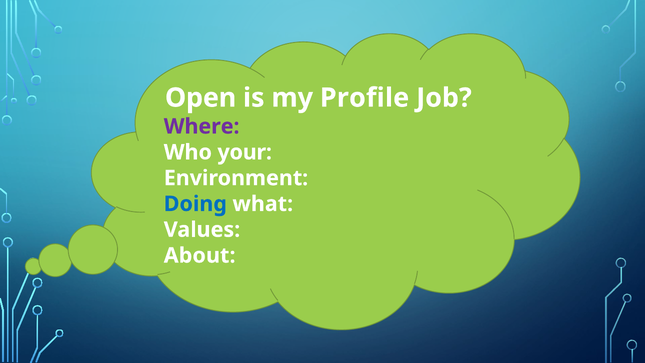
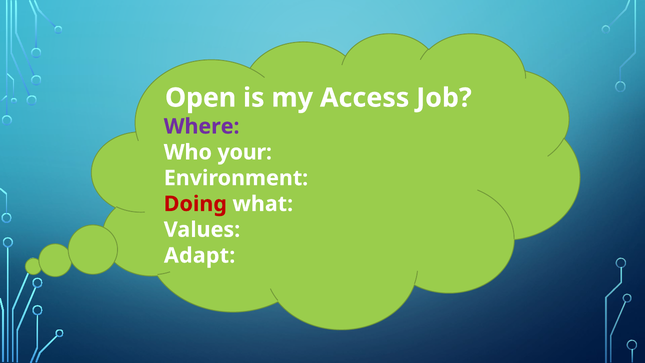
Profile: Profile -> Access
Doing colour: blue -> red
About: About -> Adapt
